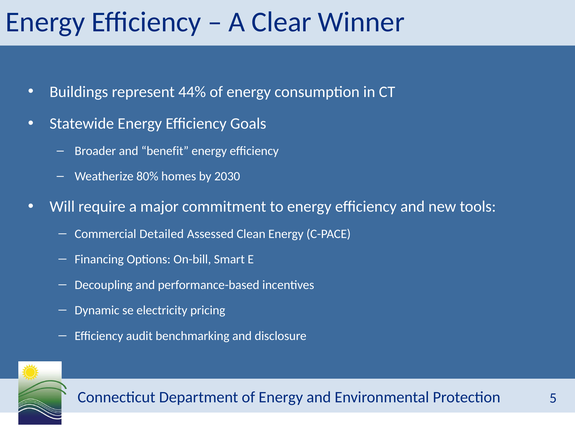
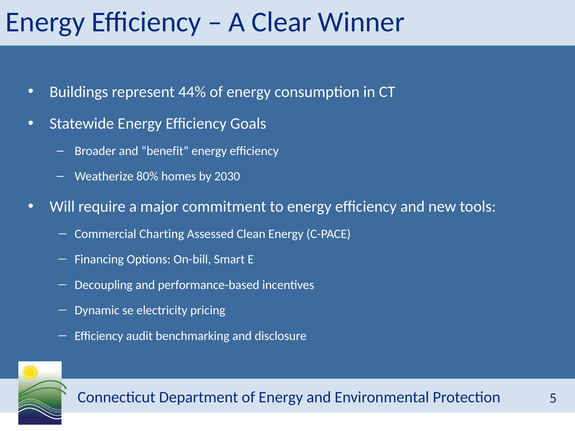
Detailed: Detailed -> Charting
